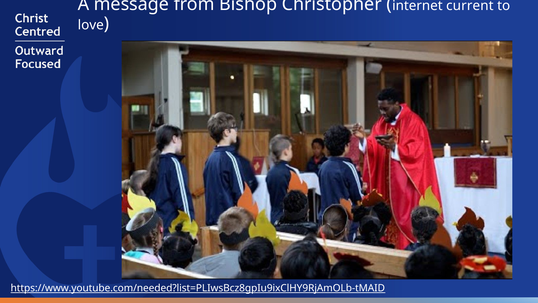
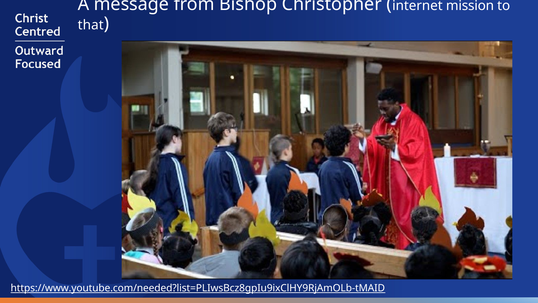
current: current -> mission
love: love -> that
